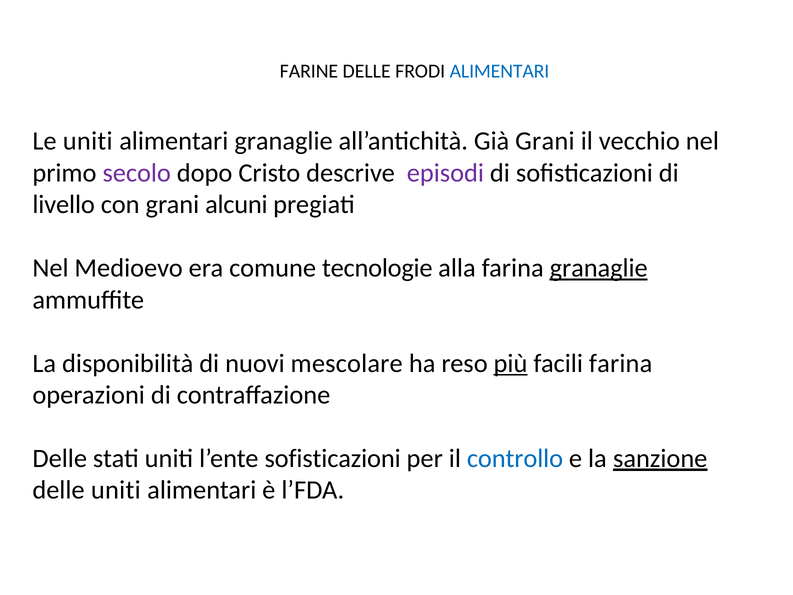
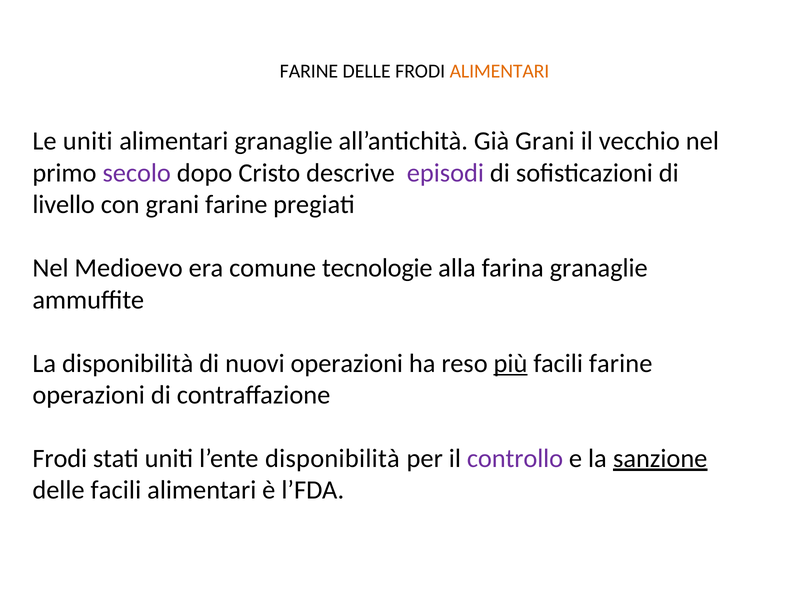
ALIMENTARI at (499, 71) colour: blue -> orange
grani alcuni: alcuni -> farine
granaglie at (599, 268) underline: present -> none
nuovi mescolare: mescolare -> operazioni
facili farina: farina -> farine
Delle at (60, 458): Delle -> Frodi
l’ente sofisticazioni: sofisticazioni -> disponibilità
controllo colour: blue -> purple
delle uniti: uniti -> facili
